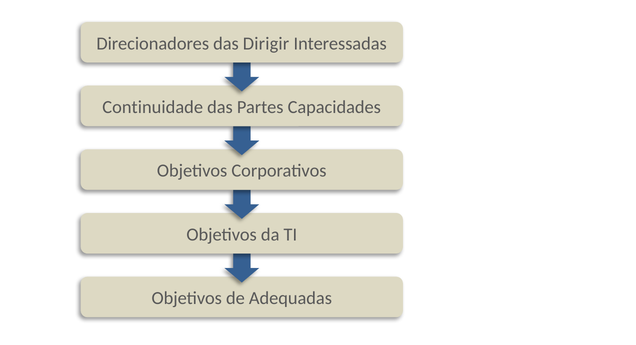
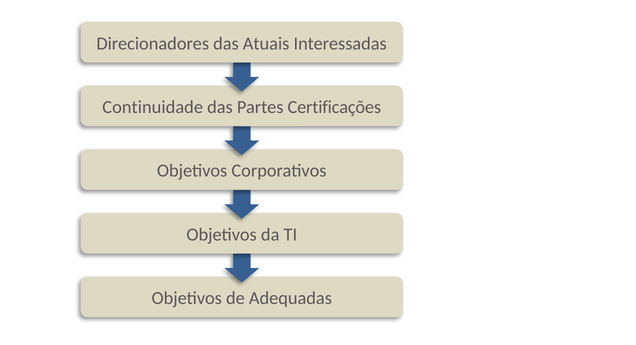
Dirigir: Dirigir -> Atuais
Capacidades: Capacidades -> Certificações
